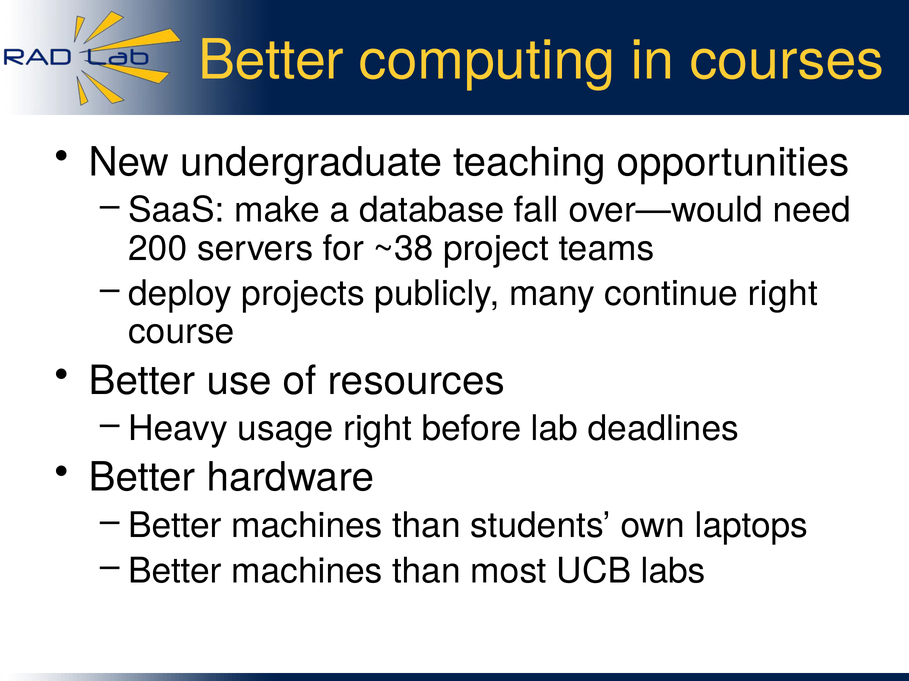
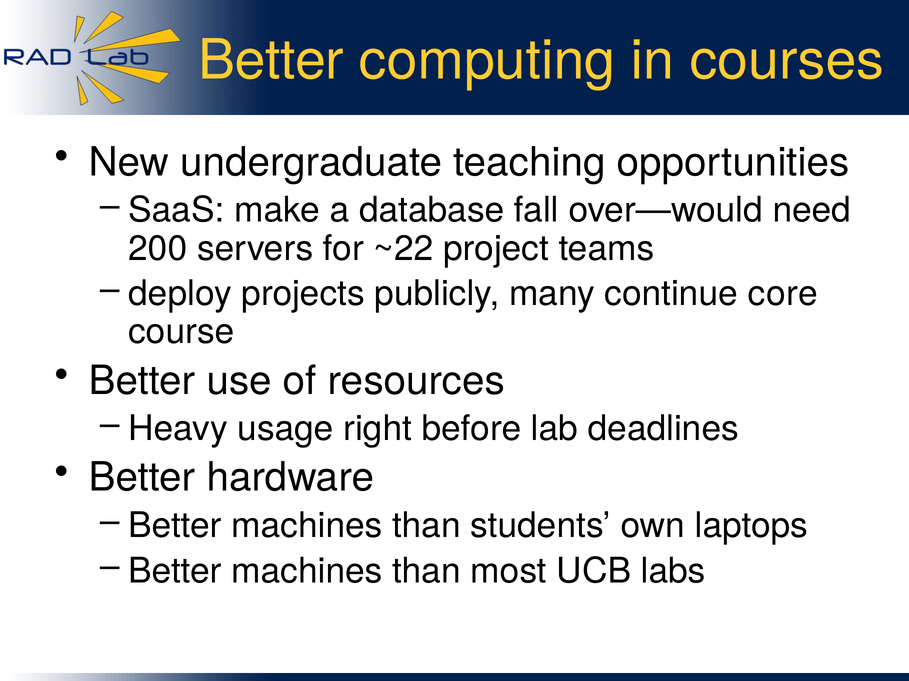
~38: ~38 -> ~22
continue right: right -> core
